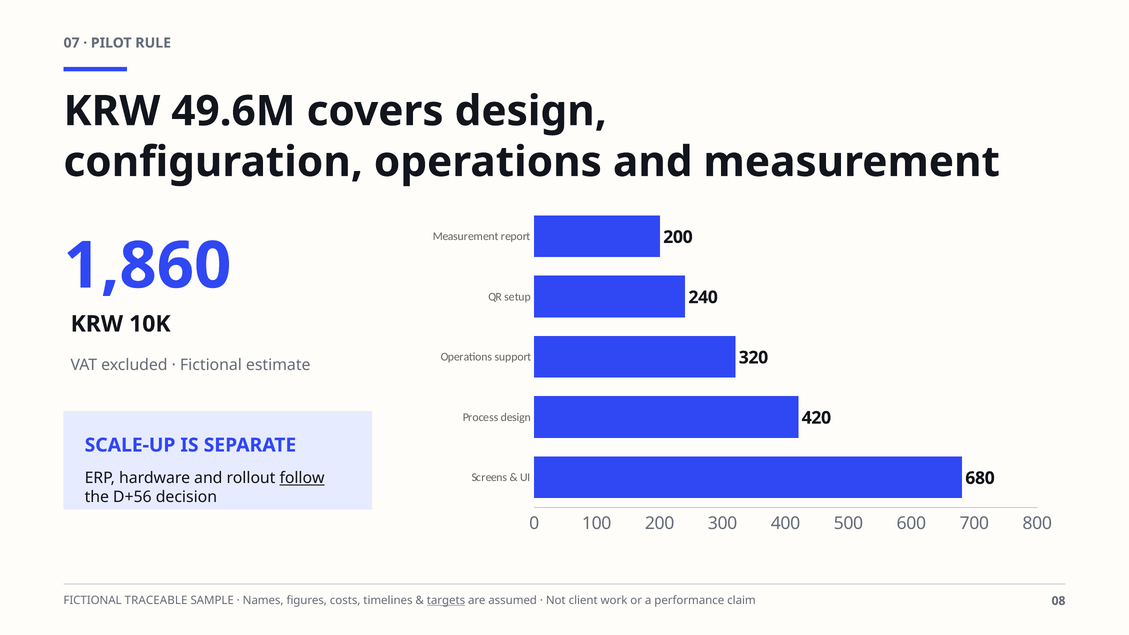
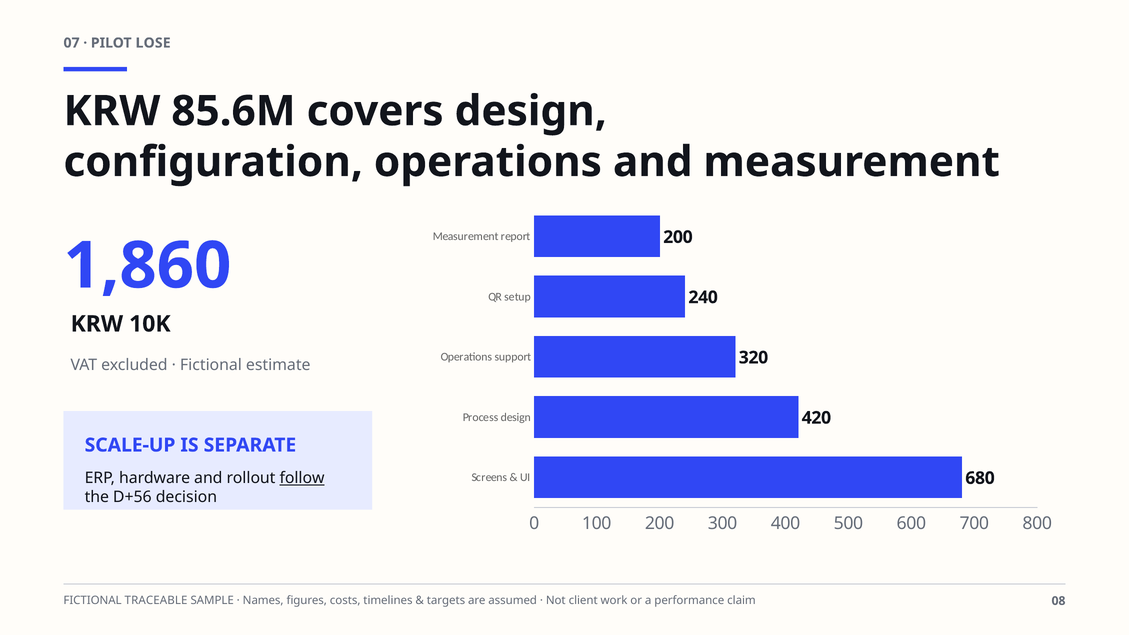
RULE: RULE -> LOSE
49.6M: 49.6M -> 85.6M
targets underline: present -> none
